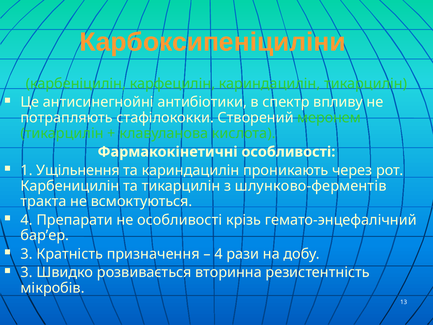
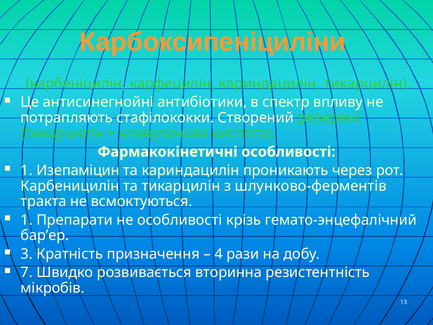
меронем: меронем -> резервні
Ущільнення: Ущільнення -> Изепаміцин
4 at (27, 220): 4 -> 1
3 at (27, 272): 3 -> 7
